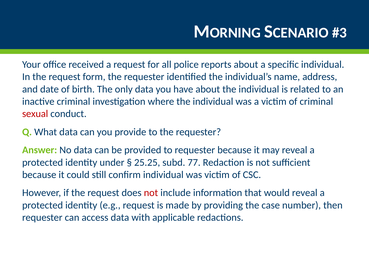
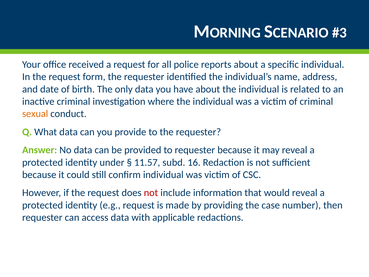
sexual colour: red -> orange
25.25: 25.25 -> 11.57
77: 77 -> 16
